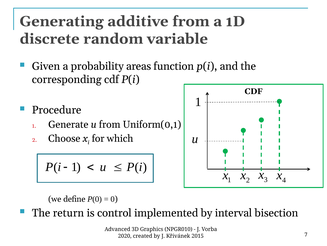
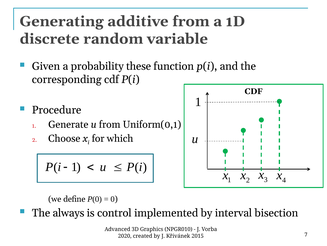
areas: areas -> these
return: return -> always
